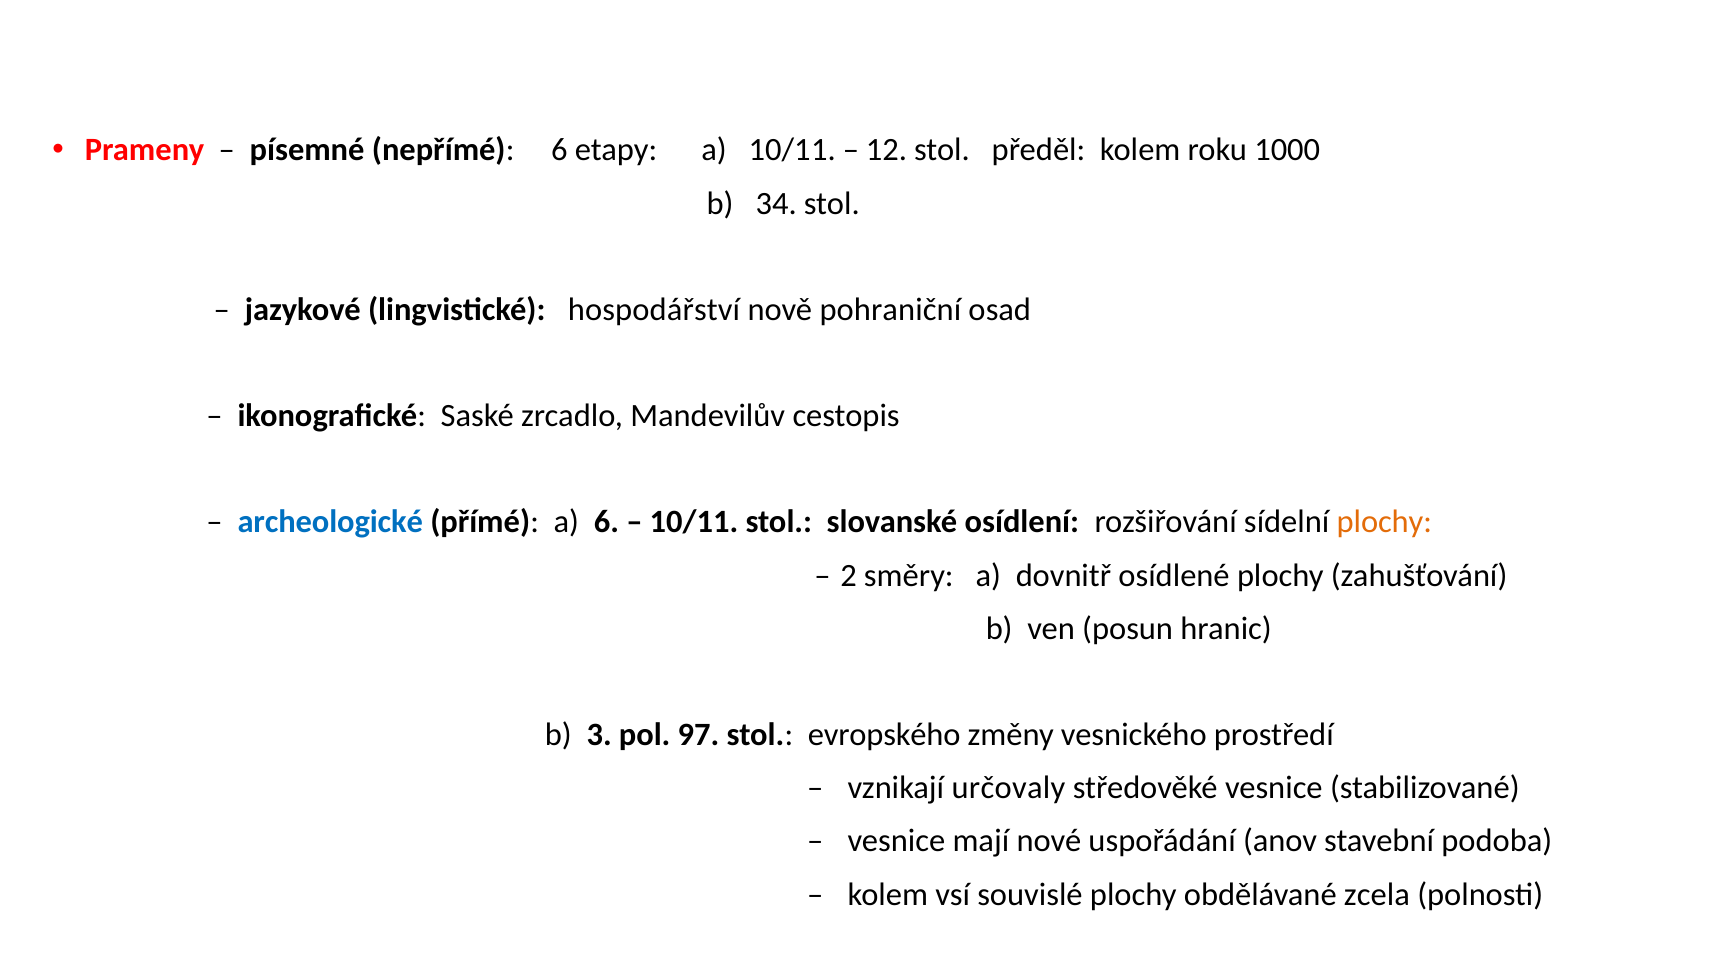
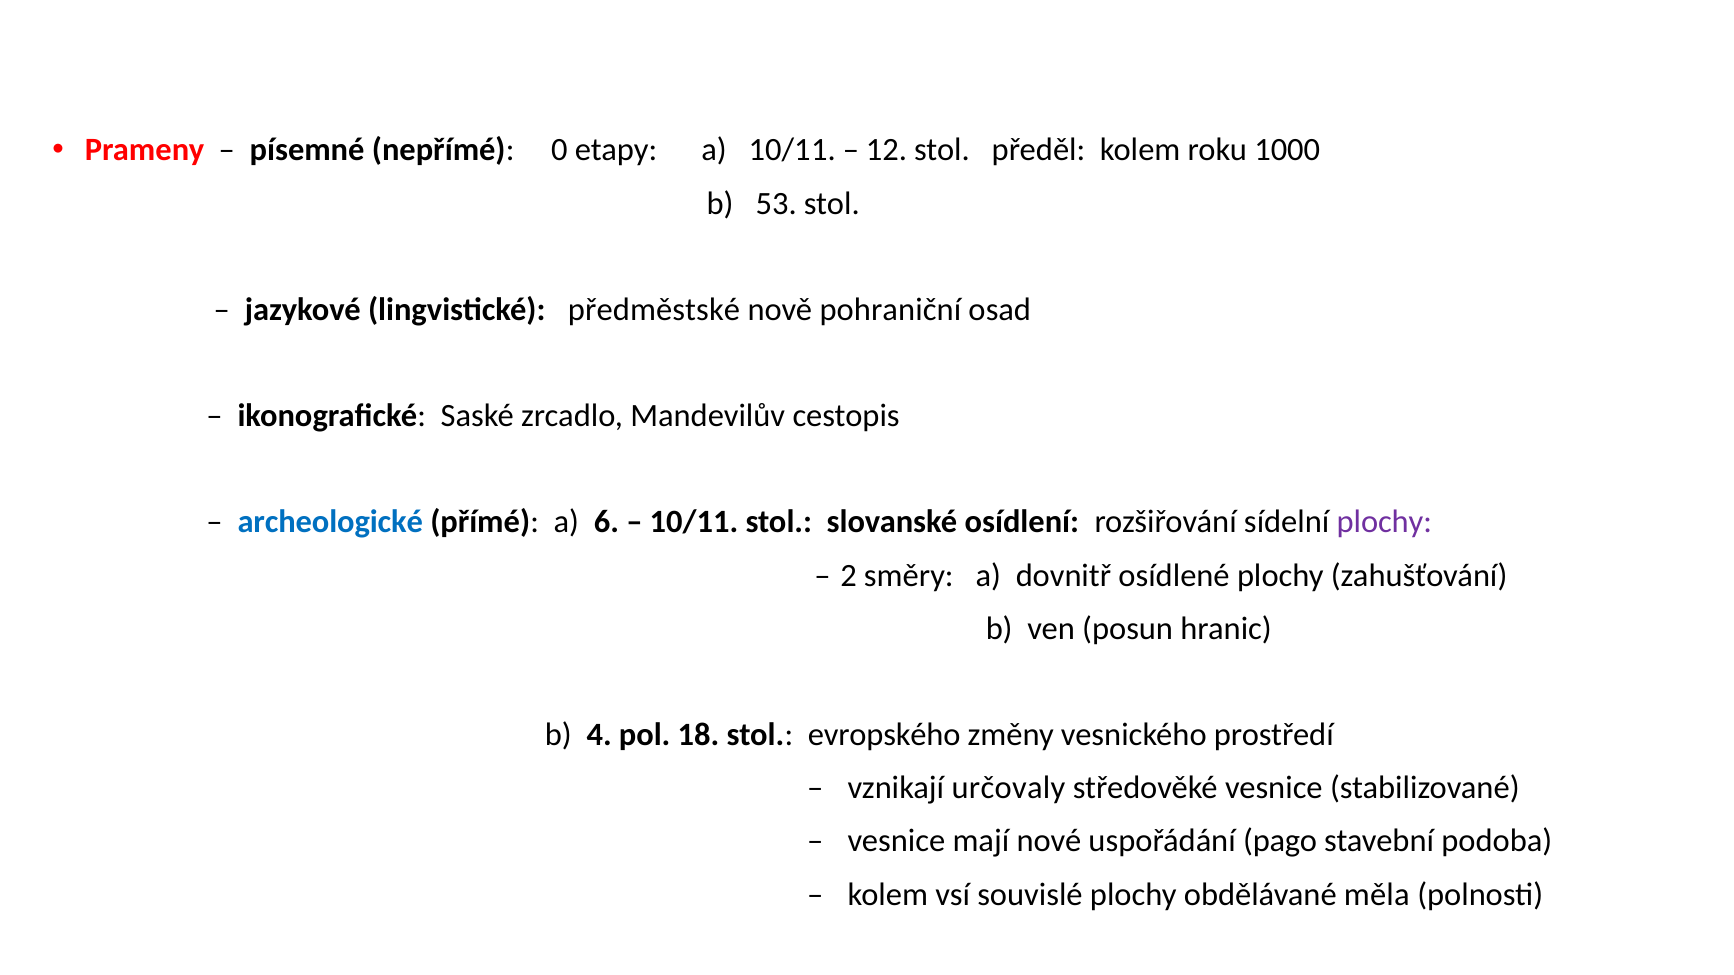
nepřímé 6: 6 -> 0
34: 34 -> 53
hospodářství: hospodářství -> předměstské
plochy at (1384, 522) colour: orange -> purple
3: 3 -> 4
97: 97 -> 18
anov: anov -> pago
zcela: zcela -> měla
